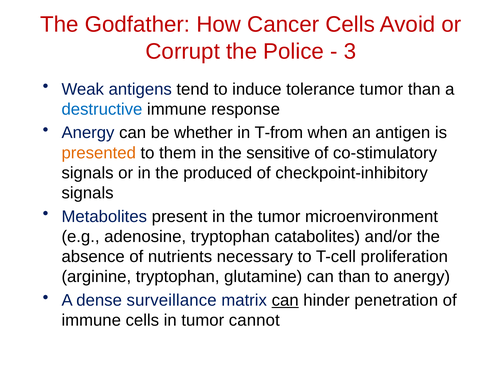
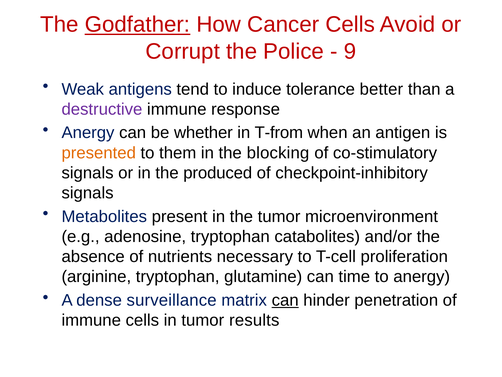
Godfather underline: none -> present
3: 3 -> 9
tolerance tumor: tumor -> better
destructive colour: blue -> purple
sensitive: sensitive -> blocking
can than: than -> time
cannot: cannot -> results
